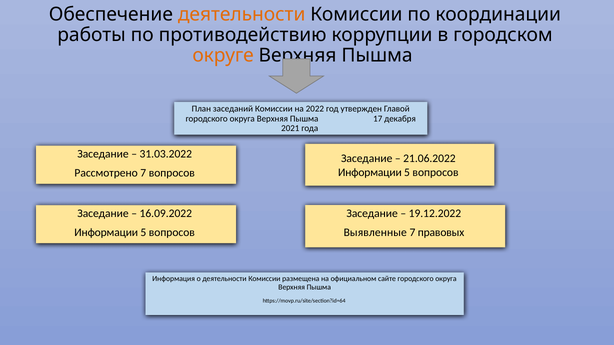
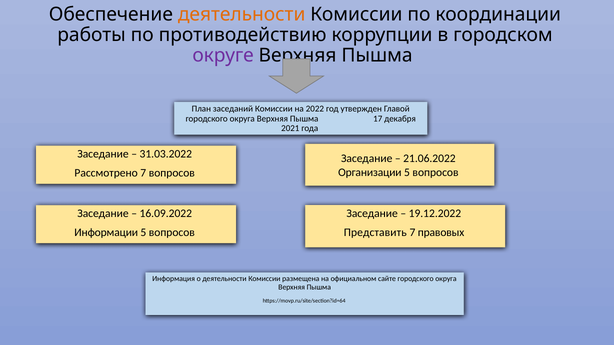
округе colour: orange -> purple
Информации at (370, 173): Информации -> Организации
Выявленные: Выявленные -> Представить
